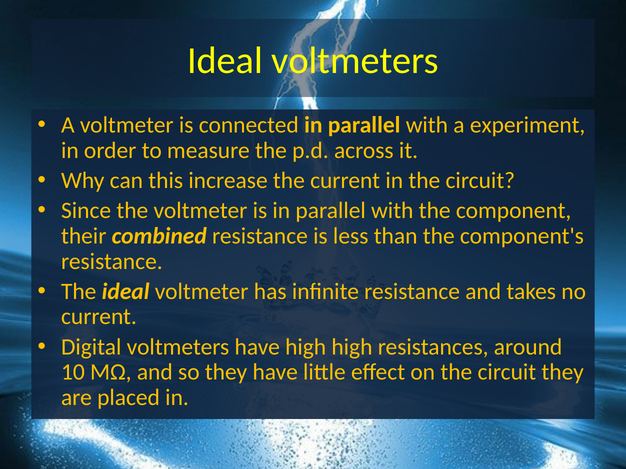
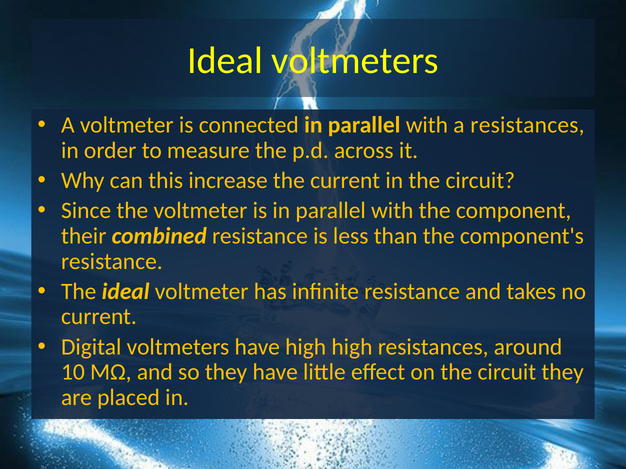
a experiment: experiment -> resistances
